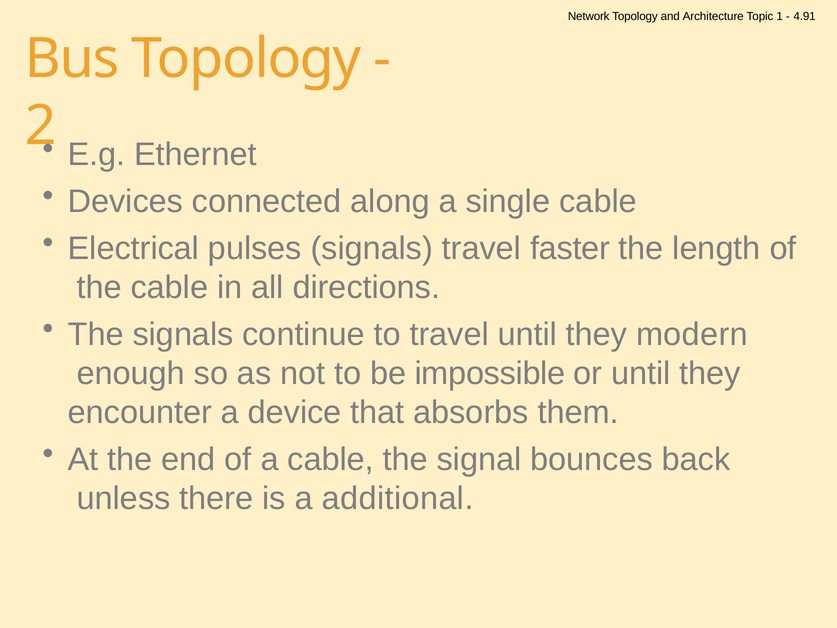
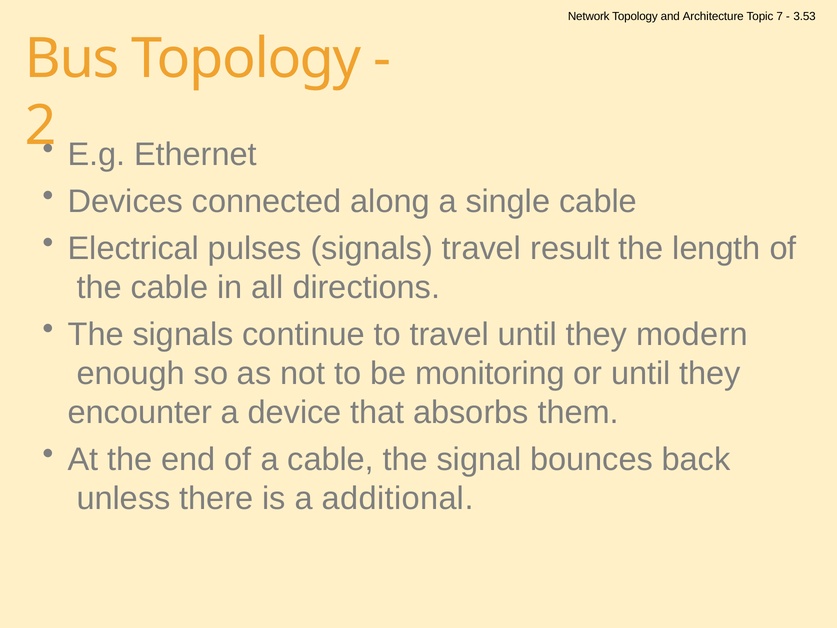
1: 1 -> 7
4.91: 4.91 -> 3.53
faster: faster -> result
impossible: impossible -> monitoring
